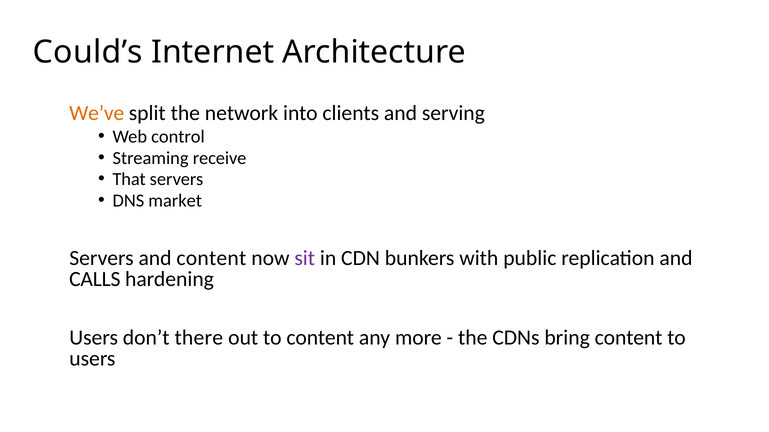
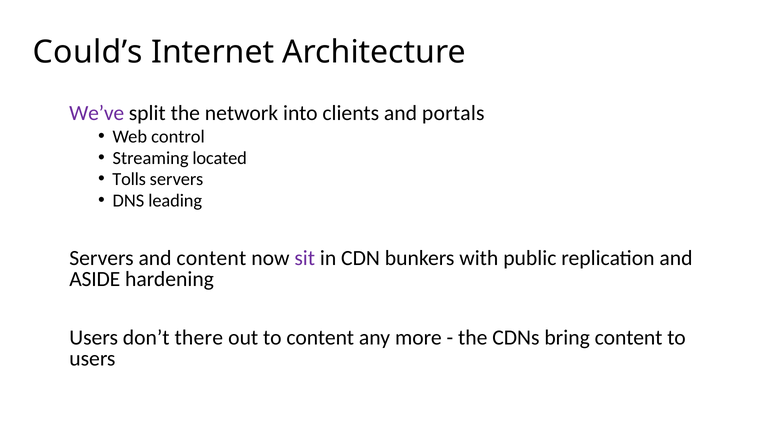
We’ve colour: orange -> purple
serving: serving -> portals
receive: receive -> located
That: That -> Tolls
market: market -> leading
CALLS: CALLS -> ASIDE
